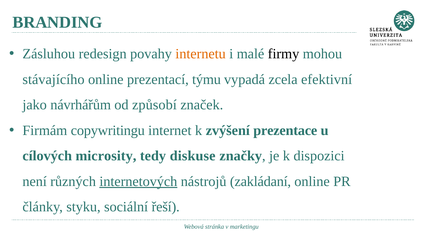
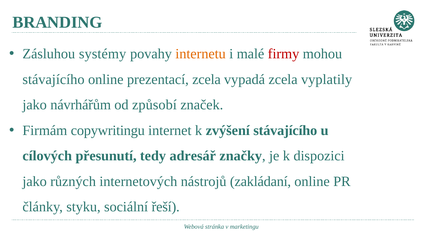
redesign: redesign -> systémy
firmy colour: black -> red
prezentací týmu: týmu -> zcela
efektivní: efektivní -> vyplatily
zvýšení prezentace: prezentace -> stávajícího
microsity: microsity -> přesunutí
diskuse: diskuse -> adresář
není at (35, 181): není -> jako
internetových underline: present -> none
